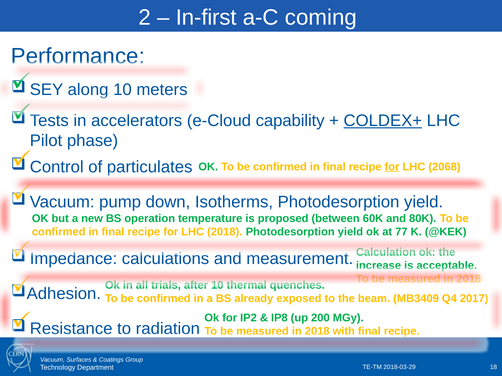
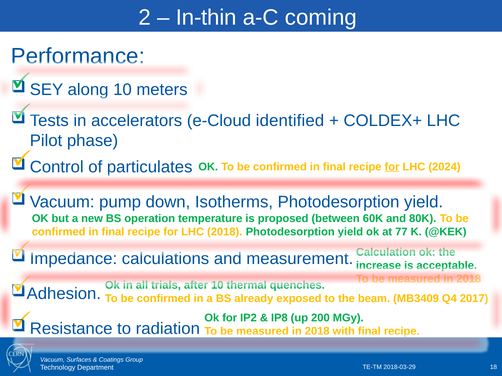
In-first: In-first -> In-thin
capability: capability -> identified
COLDEX+ underline: present -> none
2068: 2068 -> 2024
